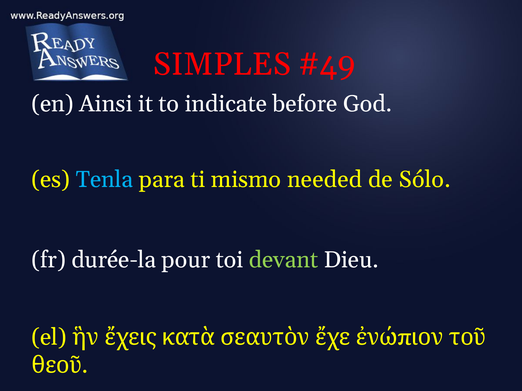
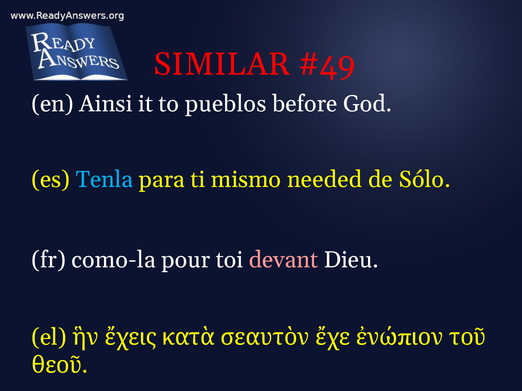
SIMPLES: SIMPLES -> SIMILAR
indicate: indicate -> pueblos
durée-la: durée-la -> como-la
devant colour: light green -> pink
